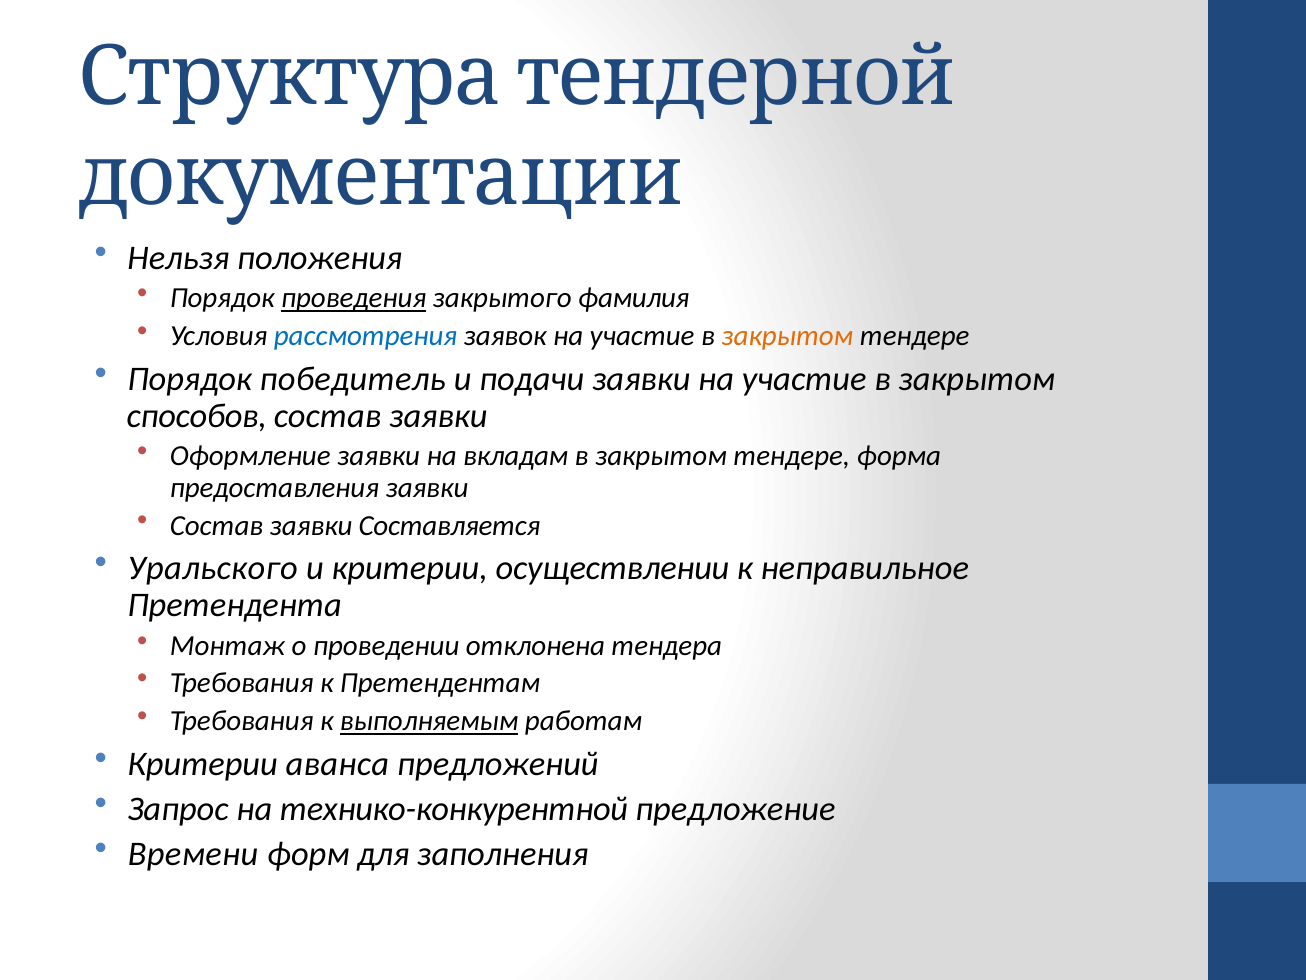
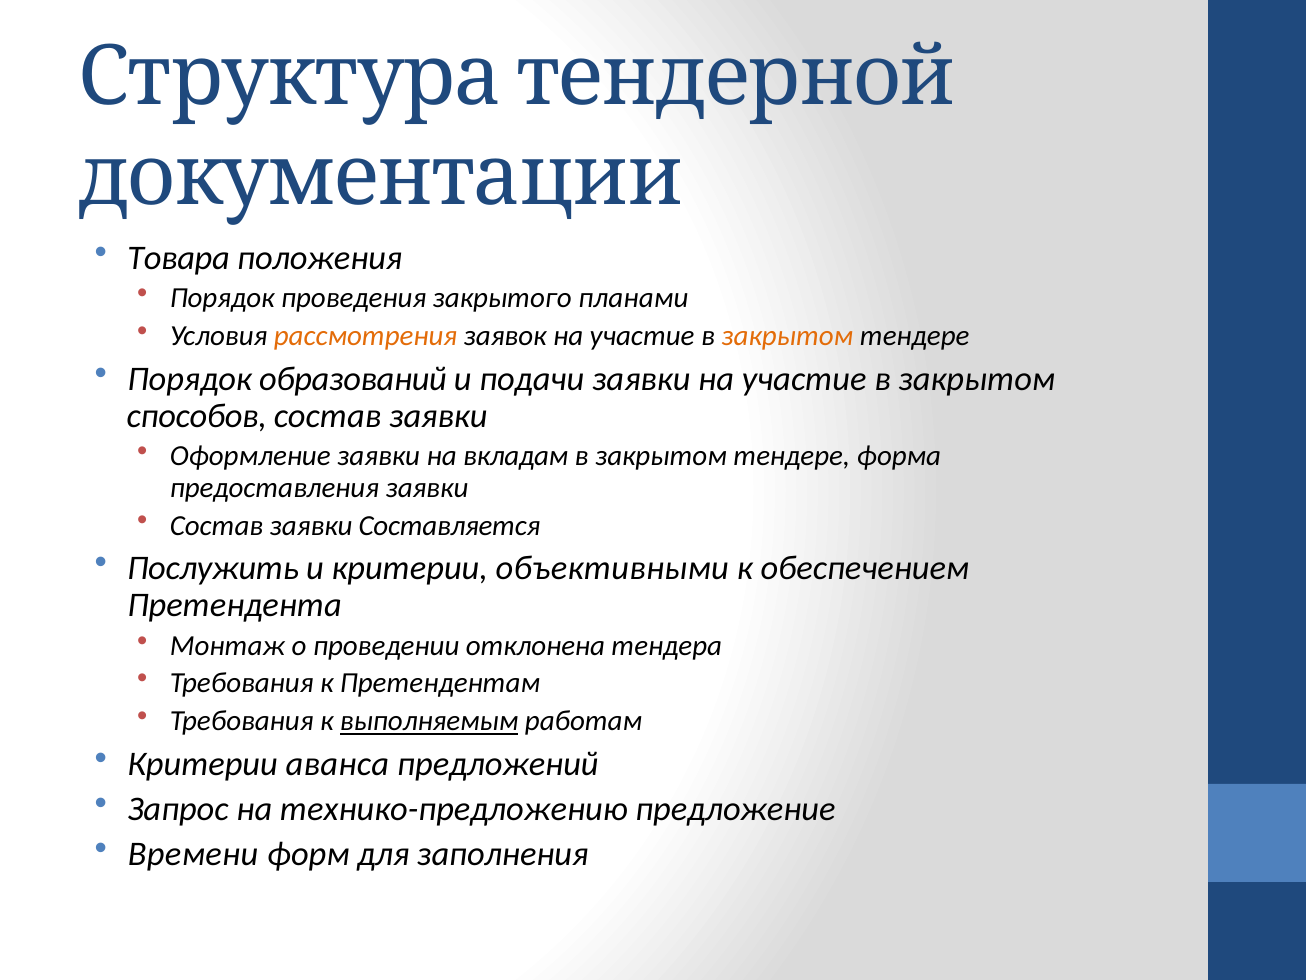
Нельзя: Нельзя -> Товара
проведения underline: present -> none
фамилия: фамилия -> планами
рассмотрения colour: blue -> orange
победитель: победитель -> образований
Уральского: Уральского -> Послужить
осуществлении: осуществлении -> объективными
неправильное: неправильное -> обеспечением
технико-конкурентной: технико-конкурентной -> технико-предложению
